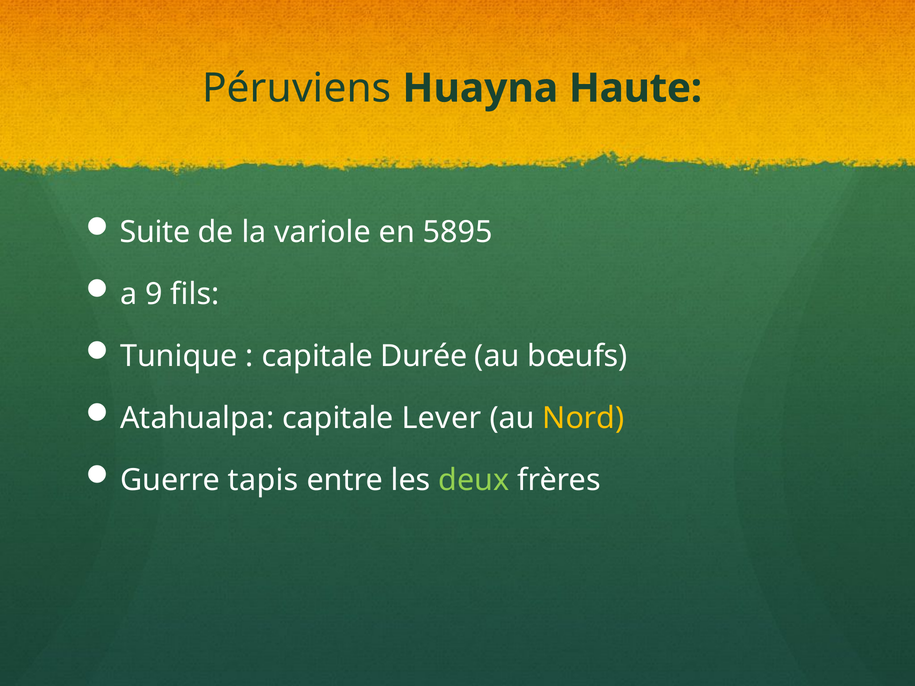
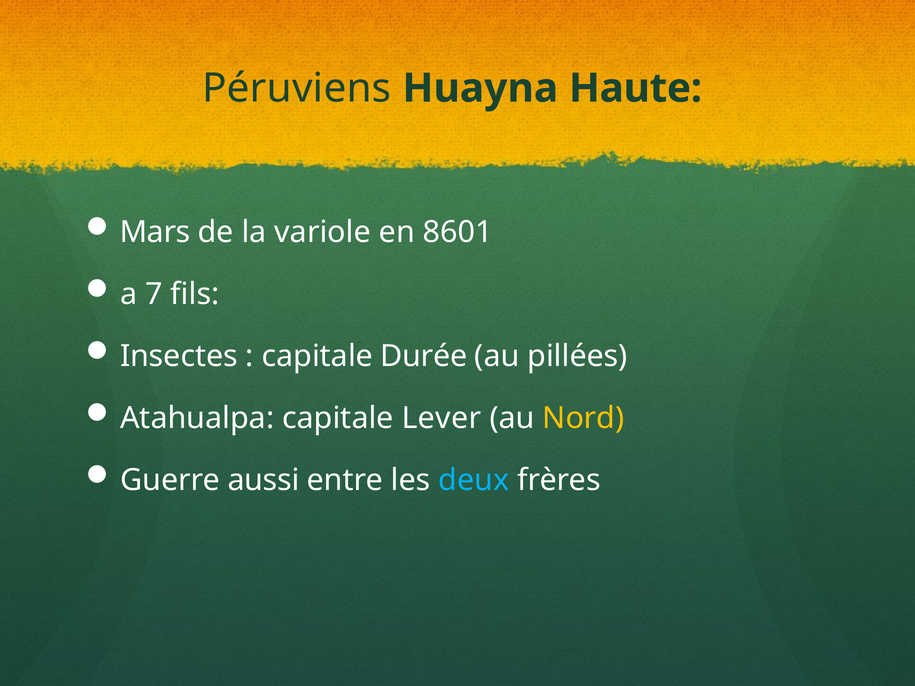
Suite: Suite -> Mars
5895: 5895 -> 8601
9: 9 -> 7
Tunique: Tunique -> Insectes
bœufs: bœufs -> pillées
tapis: tapis -> aussi
deux colour: light green -> light blue
